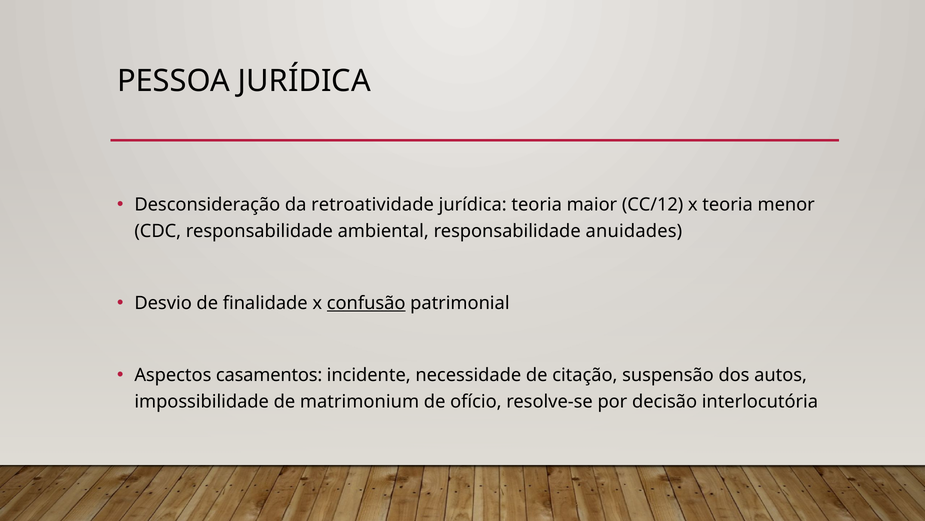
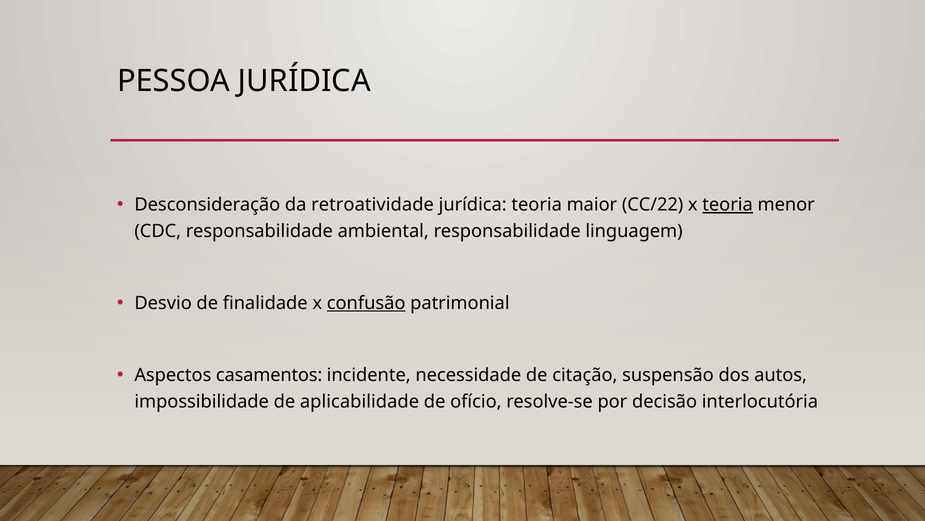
CC/12: CC/12 -> CC/22
teoria at (728, 205) underline: none -> present
anuidades: anuidades -> linguagem
matrimonium: matrimonium -> aplicabilidade
